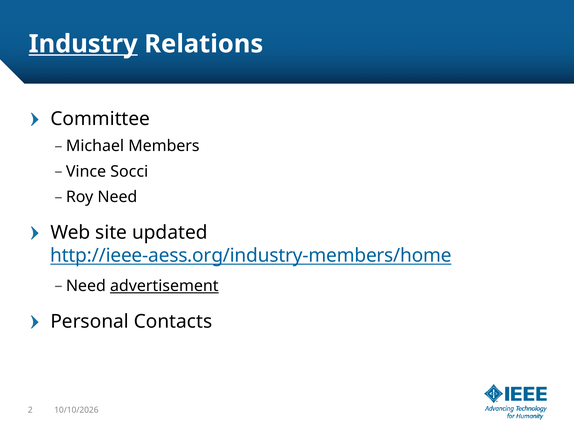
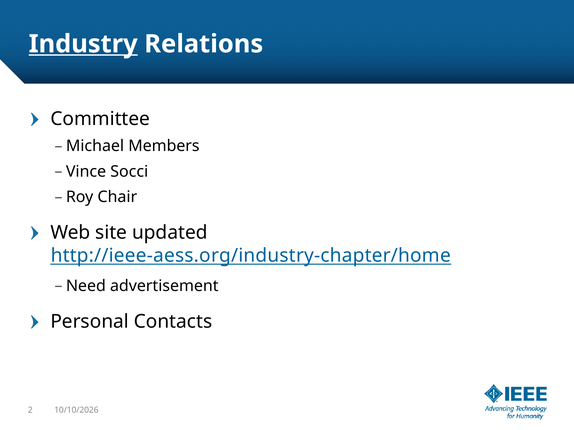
Roy Need: Need -> Chair
http://ieee-aess.org/industry-members/home: http://ieee-aess.org/industry-members/home -> http://ieee-aess.org/industry-chapter/home
advertisement underline: present -> none
